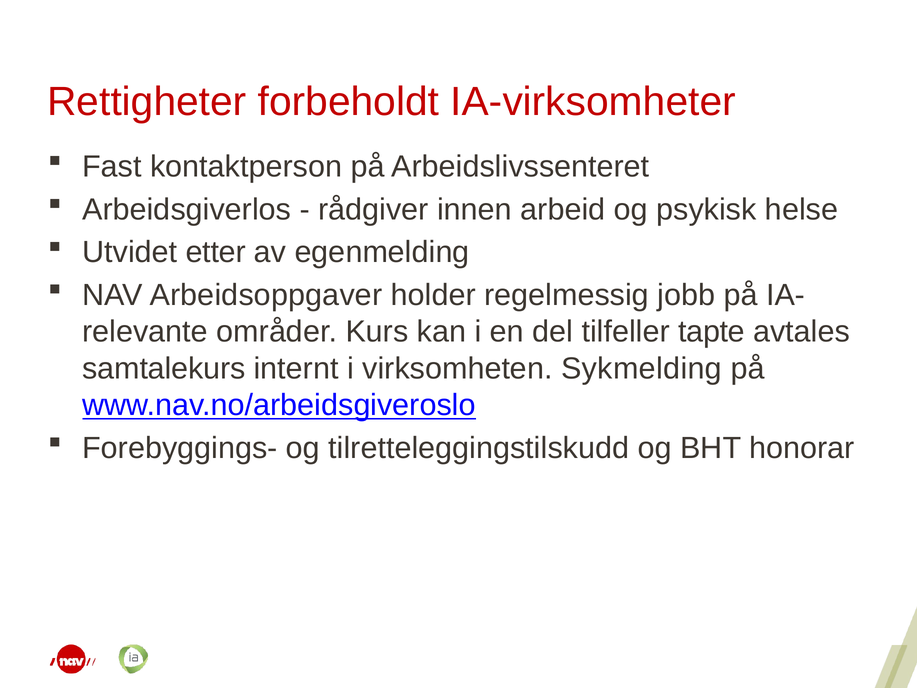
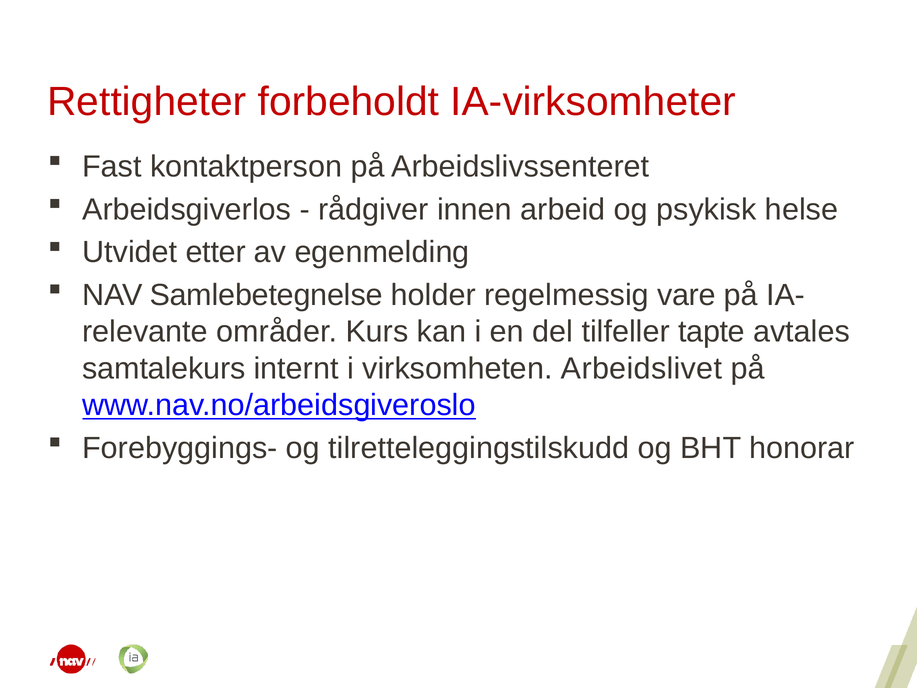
Arbeidsoppgaver: Arbeidsoppgaver -> Samlebetegnelse
jobb: jobb -> vare
Sykmelding: Sykmelding -> Arbeidslivet
